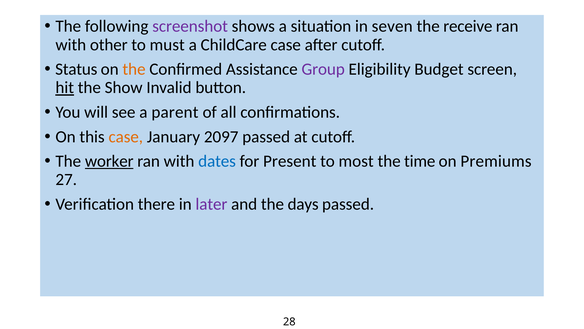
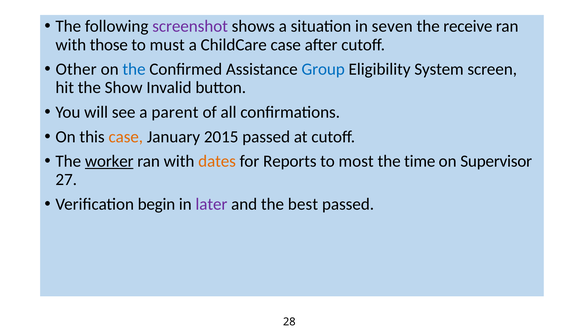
other: other -> those
Status: Status -> Other
the at (134, 69) colour: orange -> blue
Group colour: purple -> blue
Budget: Budget -> System
hit underline: present -> none
2097: 2097 -> 2015
dates colour: blue -> orange
Present: Present -> Reports
Premiums: Premiums -> Supervisor
there: there -> begin
days: days -> best
